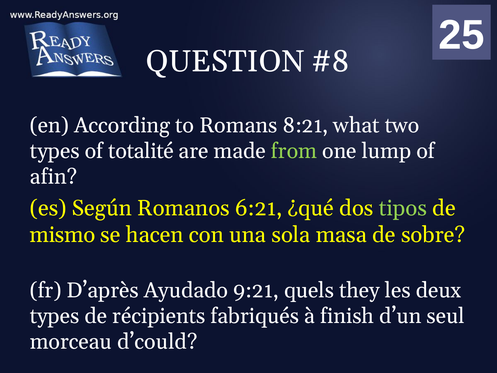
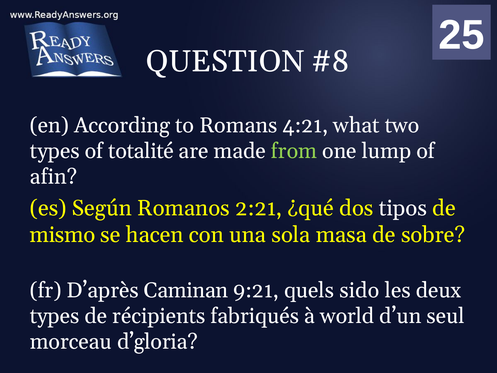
8:21: 8:21 -> 4:21
6:21: 6:21 -> 2:21
tipos colour: light green -> white
Ayudado: Ayudado -> Caminan
they: they -> sido
finish: finish -> world
d’could: d’could -> d’gloria
